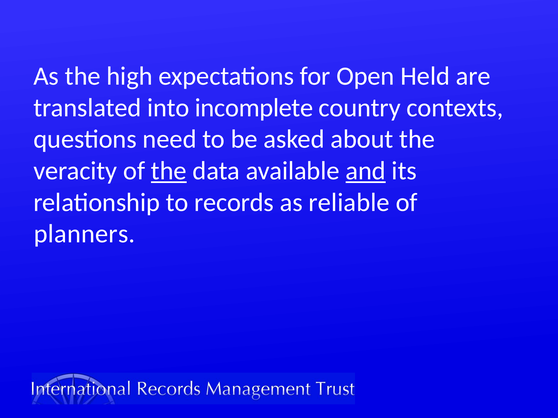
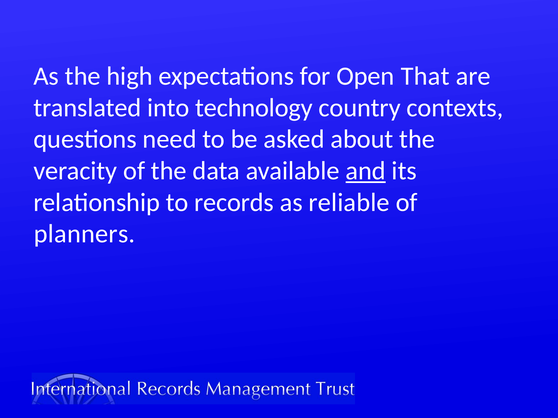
Held: Held -> That
incomplete: incomplete -> technology
the at (169, 171) underline: present -> none
